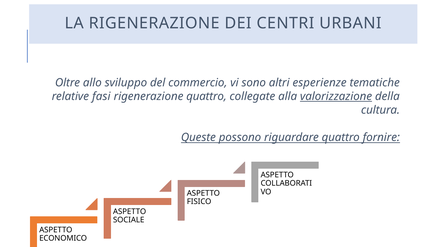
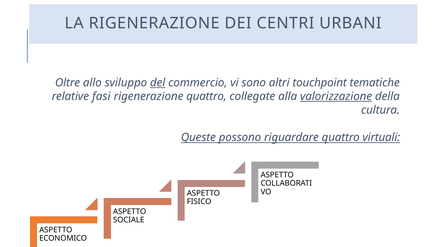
del underline: none -> present
esperienze: esperienze -> touchpoint
fornire: fornire -> virtuali
